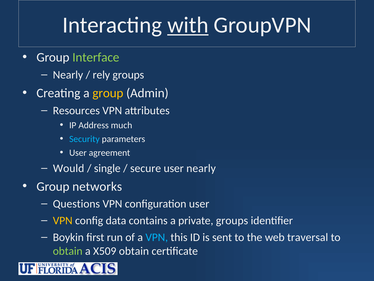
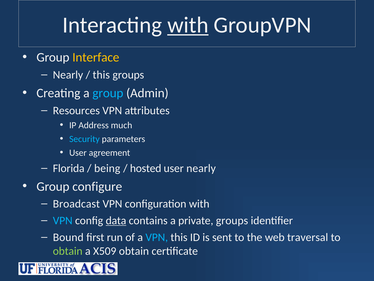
Interface colour: light green -> yellow
rely at (101, 75): rely -> this
group at (108, 93) colour: yellow -> light blue
Would: Would -> Florida
single: single -> being
secure: secure -> hosted
networks: networks -> configure
Questions: Questions -> Broadcast
configuration user: user -> with
VPN at (63, 220) colour: yellow -> light blue
data underline: none -> present
Boykin: Boykin -> Bound
